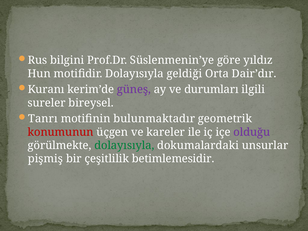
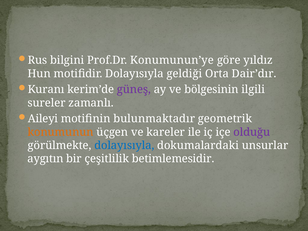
Süslenmenin’ye: Süslenmenin’ye -> Konumunun’ye
durumları: durumları -> bölgesinin
bireysel: bireysel -> zamanlı
Tanrı: Tanrı -> Aileyi
konumunun colour: red -> orange
dolayısıyla at (124, 145) colour: green -> blue
pişmiş: pişmiş -> aygıtın
